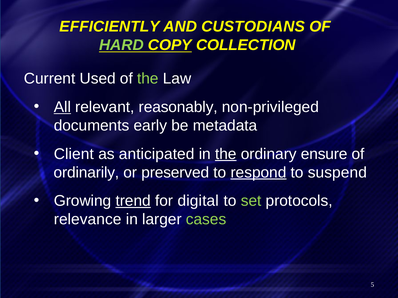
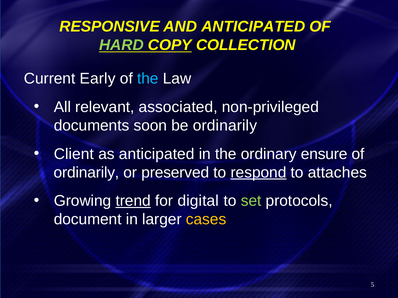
EFFICIENTLY: EFFICIENTLY -> RESPONSIVE
AND CUSTODIANS: CUSTODIANS -> ANTICIPATED
Used: Used -> Early
the at (148, 79) colour: light green -> light blue
All underline: present -> none
reasonably: reasonably -> associated
early: early -> soon
be metadata: metadata -> ordinarily
the at (226, 154) underline: present -> none
suspend: suspend -> attaches
relevance: relevance -> document
cases colour: light green -> yellow
